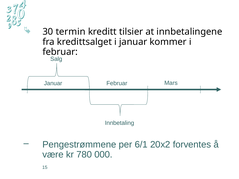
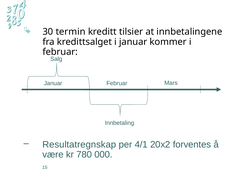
Pengestrømmene: Pengestrømmene -> Resultatregnskap
6/1: 6/1 -> 4/1
